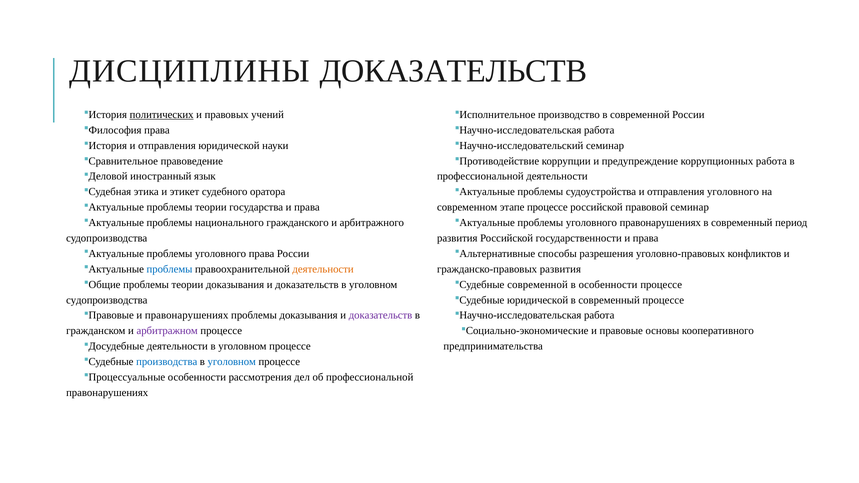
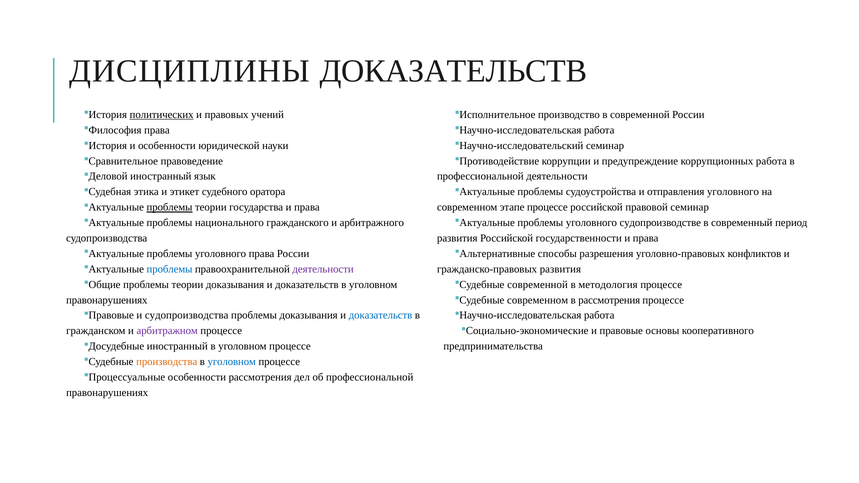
отправления at (167, 146): отправления -> особенности
проблемы at (169, 207) underline: none -> present
уголовного правонарушениях: правонарушениях -> судопроизводстве
деятельности at (323, 269) colour: orange -> purple
в особенности: особенности -> методология
юридической at (538, 300): юридической -> современном
современный at (609, 300): современный -> рассмотрения
судопроизводства at (107, 300): судопроизводства -> правонарушениях
и правонарушениях: правонарушениях -> судопроизводства
доказательств at (381, 316) colour: purple -> blue
деятельности at (177, 346): деятельности -> иностранный
производства colour: blue -> orange
